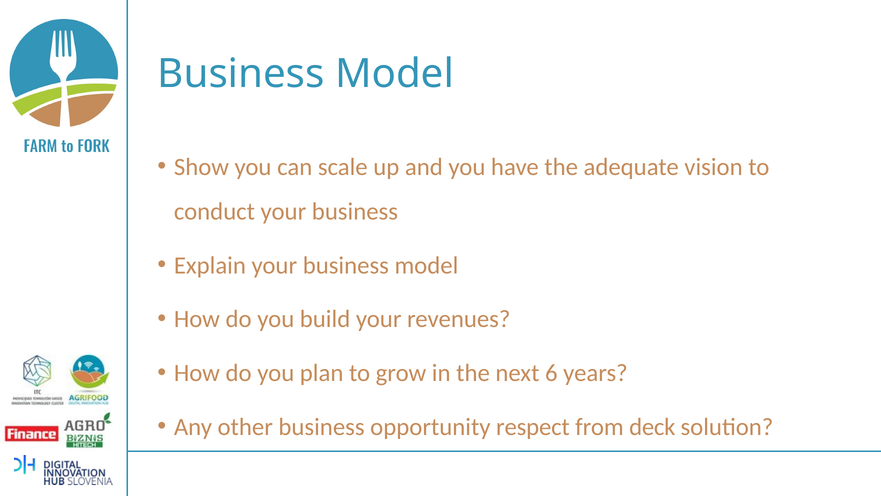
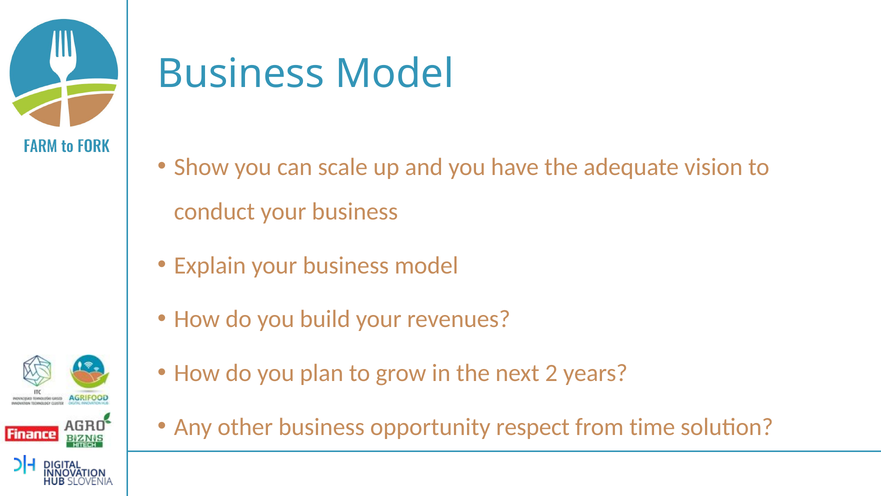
6: 6 -> 2
deck: deck -> time
